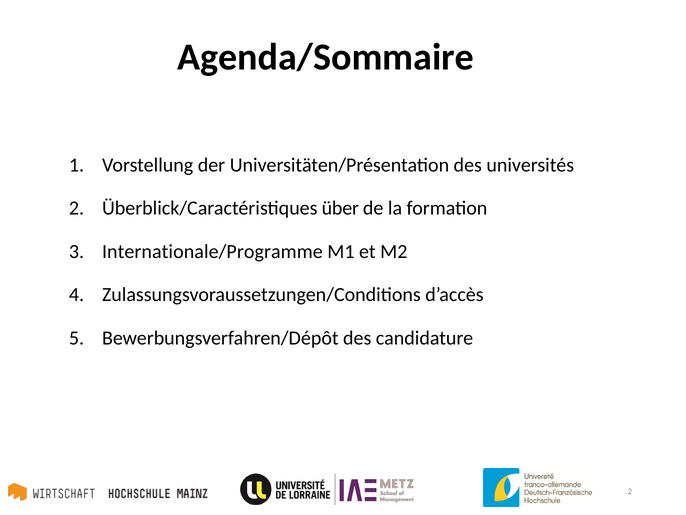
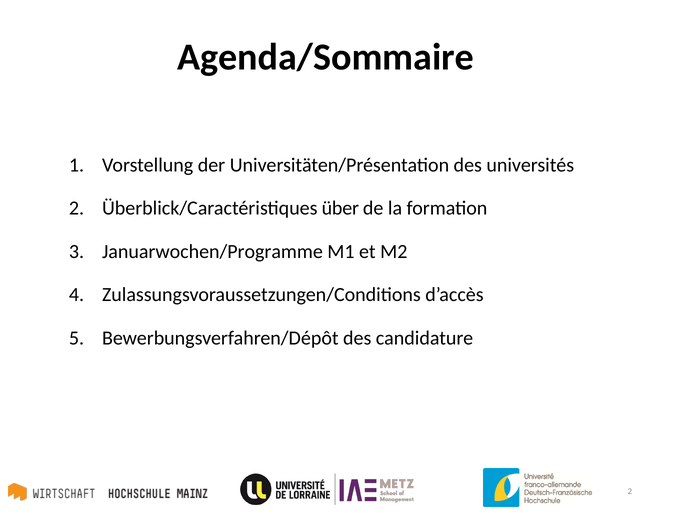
Internationale/Programme: Internationale/Programme -> Januarwochen/Programme
